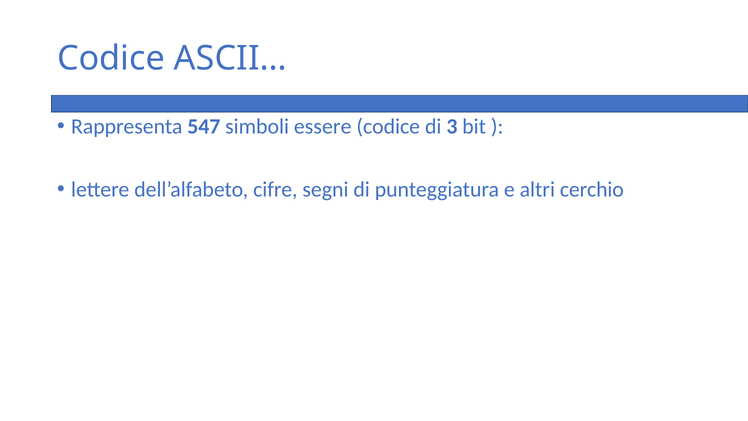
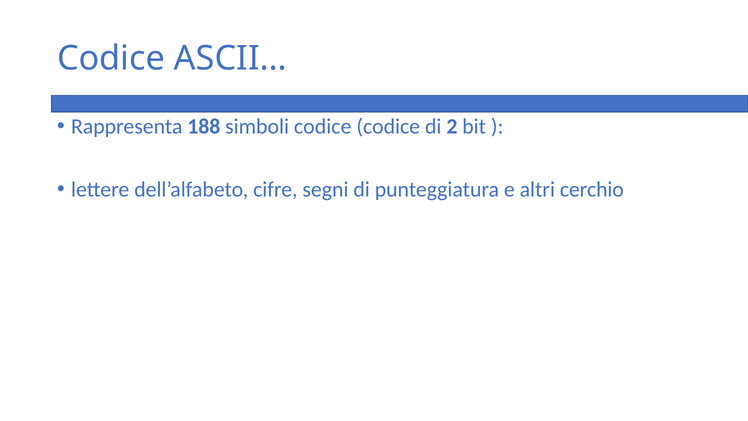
547: 547 -> 188
simboli essere: essere -> codice
3: 3 -> 2
